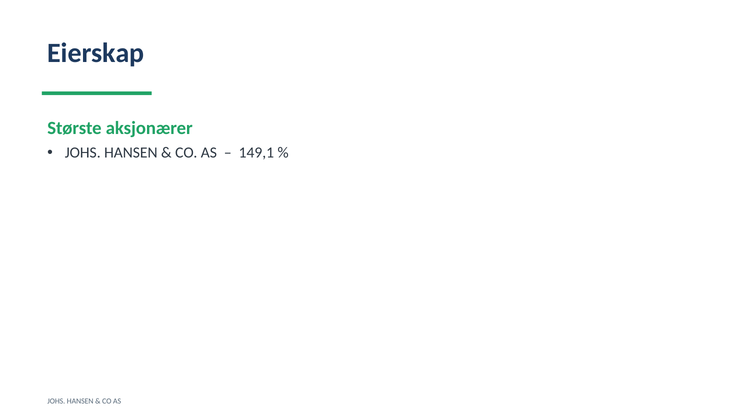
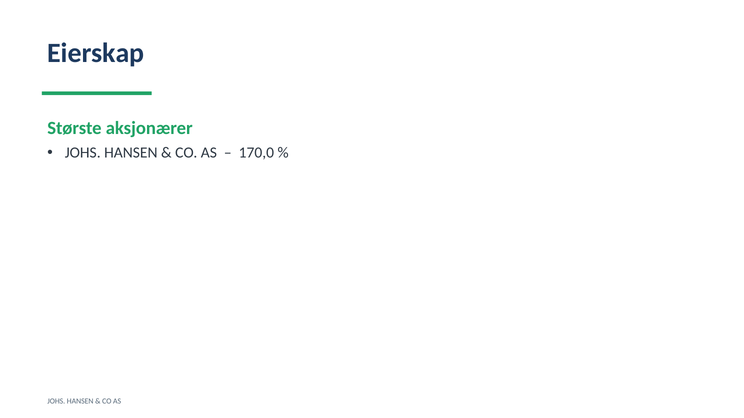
149,1: 149,1 -> 170,0
